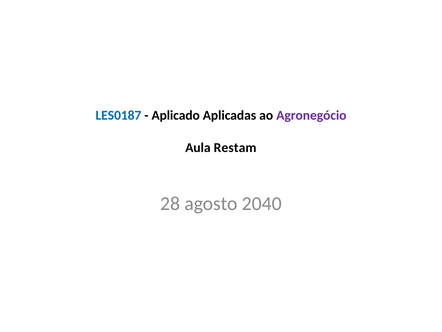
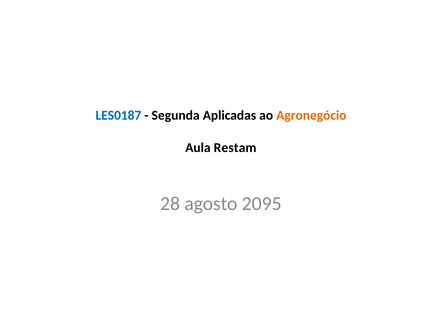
Aplicado: Aplicado -> Segunda
Agronegócio colour: purple -> orange
2040: 2040 -> 2095
